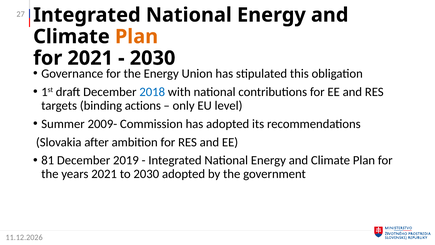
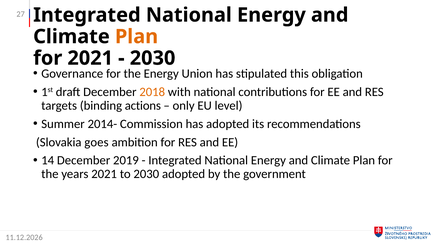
2018 colour: blue -> orange
2009-: 2009- -> 2014-
after: after -> goes
81: 81 -> 14
